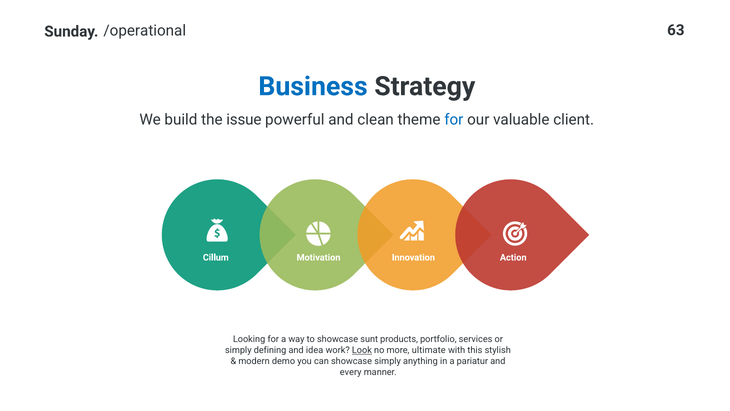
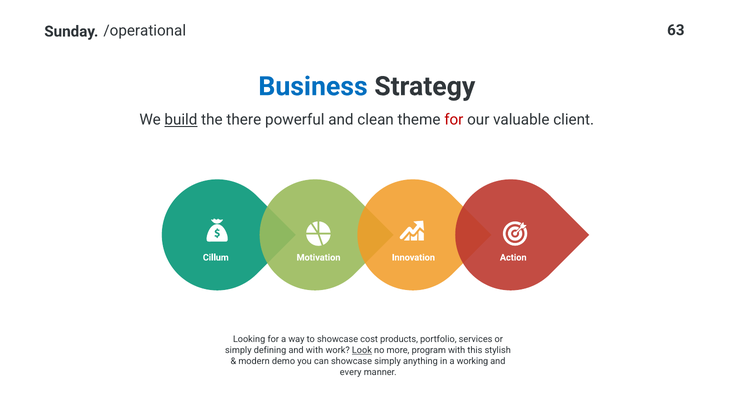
build underline: none -> present
issue: issue -> there
for at (454, 120) colour: blue -> red
sunt: sunt -> cost
and idea: idea -> with
ultimate: ultimate -> program
pariatur: pariatur -> working
